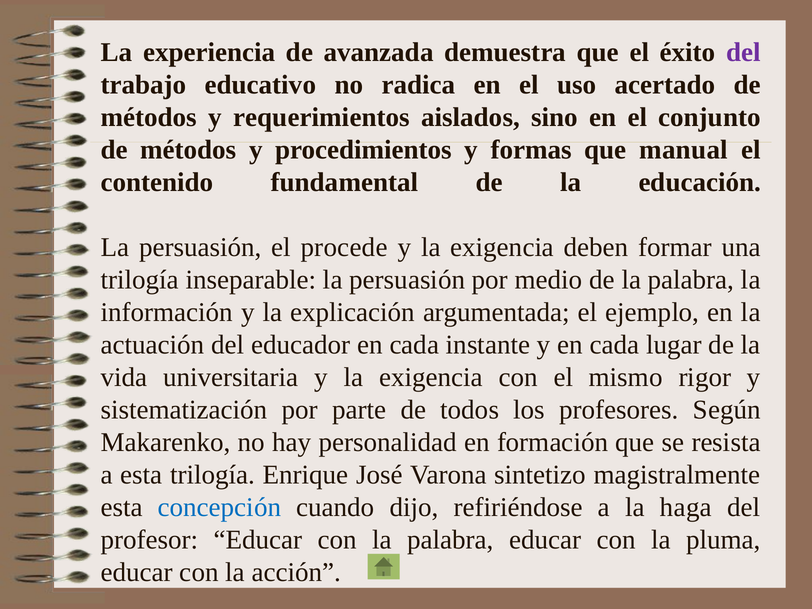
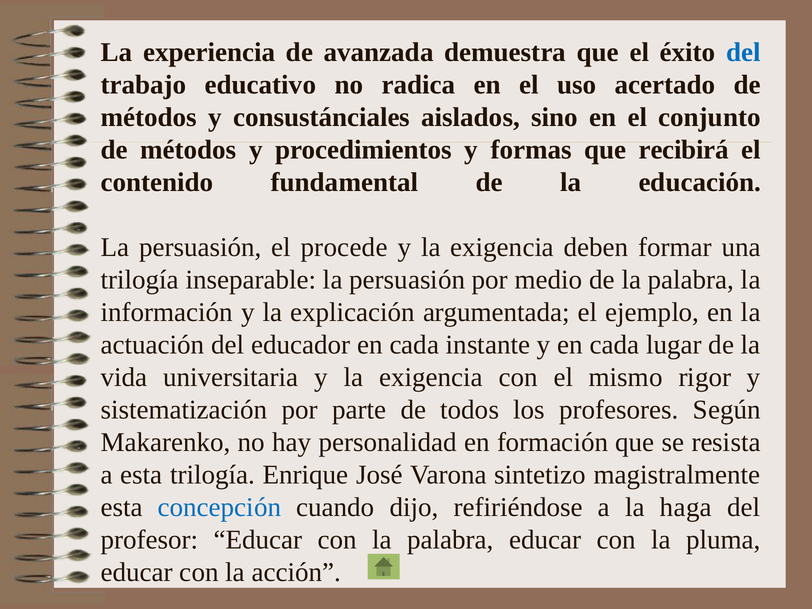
del at (744, 52) colour: purple -> blue
requerimientos: requerimientos -> consustánciales
manual: manual -> recibirá
